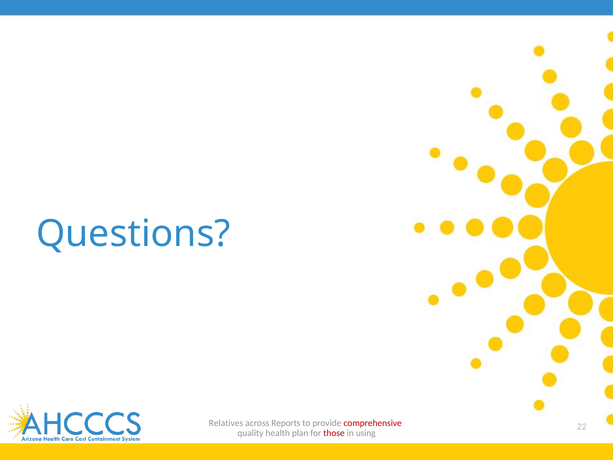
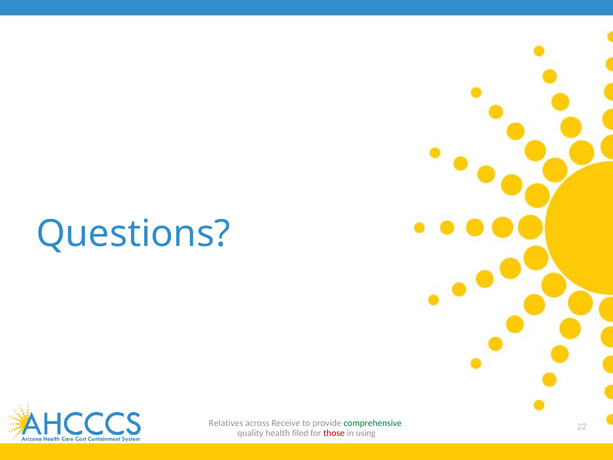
Reports: Reports -> Receive
comprehensive colour: red -> green
plan: plan -> filed
